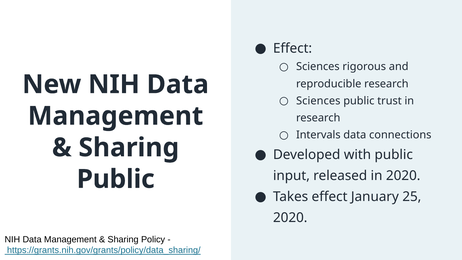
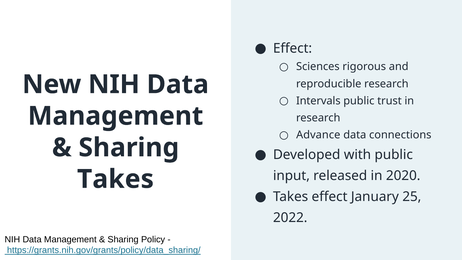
Sciences at (318, 101): Sciences -> Intervals
Intervals: Intervals -> Advance
Public at (116, 179): Public -> Takes
2020 at (290, 218): 2020 -> 2022
